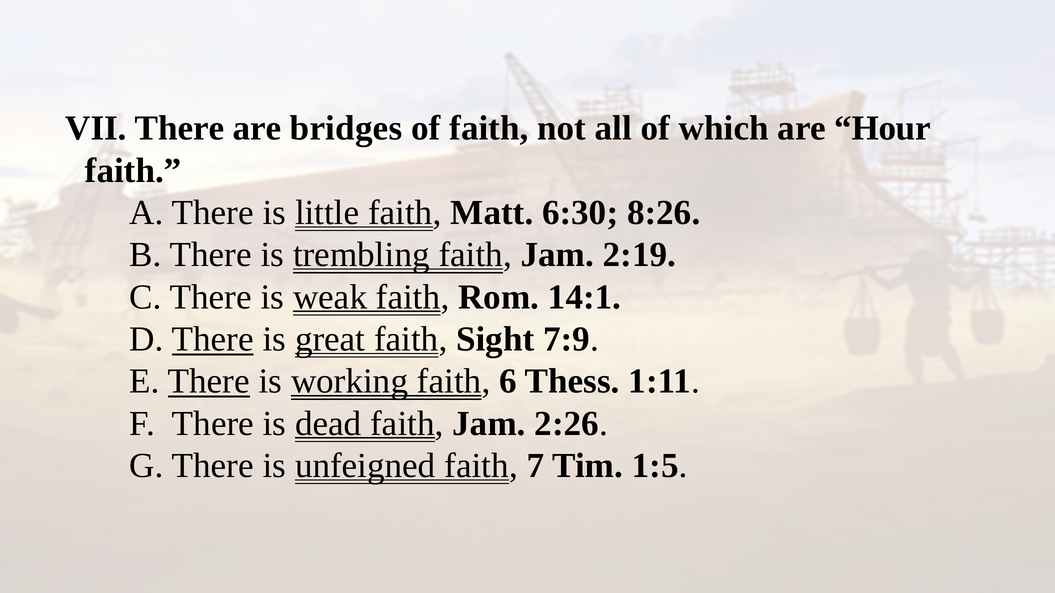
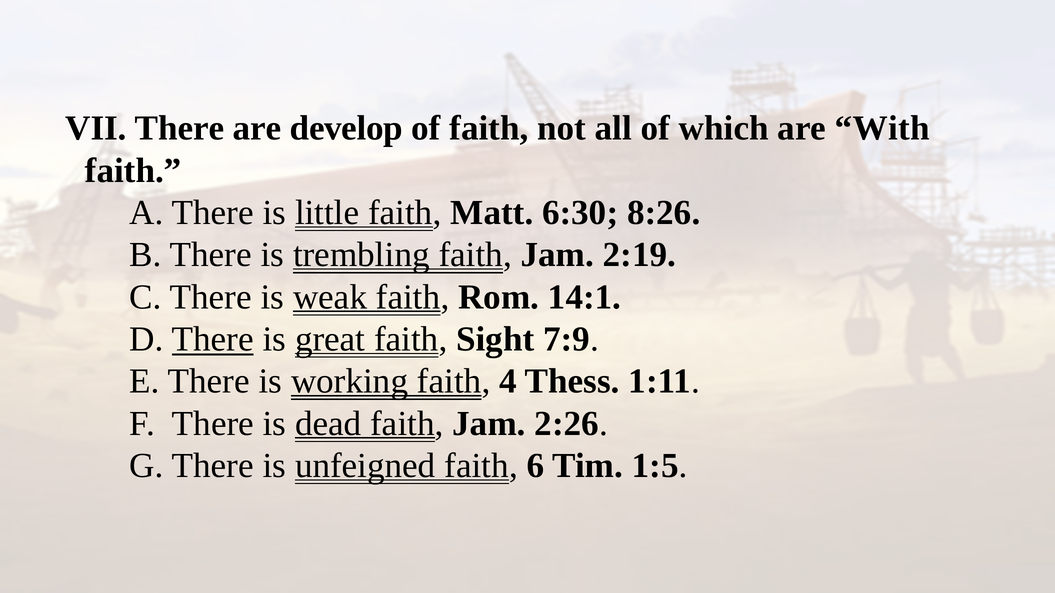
bridges: bridges -> develop
Hour: Hour -> With
There at (209, 382) underline: present -> none
6: 6 -> 4
7: 7 -> 6
